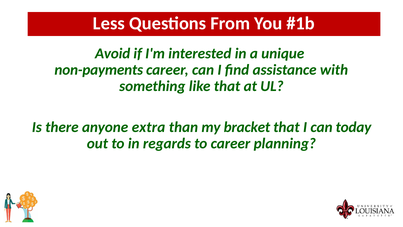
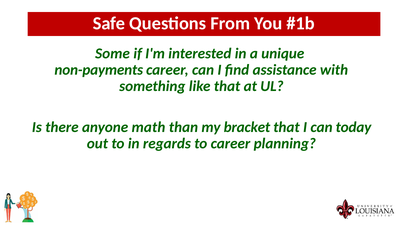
Less: Less -> Safe
Avoid: Avoid -> Some
extra: extra -> math
